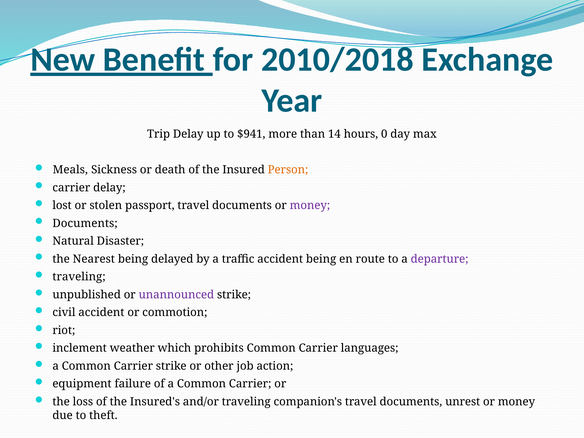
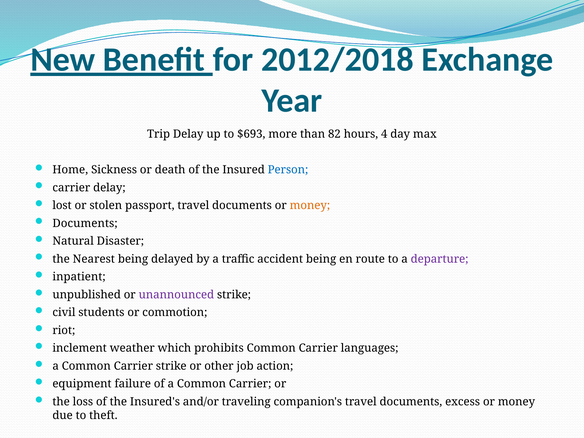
2010/2018: 2010/2018 -> 2012/2018
$941: $941 -> $693
14: 14 -> 82
0: 0 -> 4
Meals: Meals -> Home
Person colour: orange -> blue
money at (310, 205) colour: purple -> orange
traveling at (79, 277): traveling -> inpatient
civil accident: accident -> students
unrest: unrest -> excess
